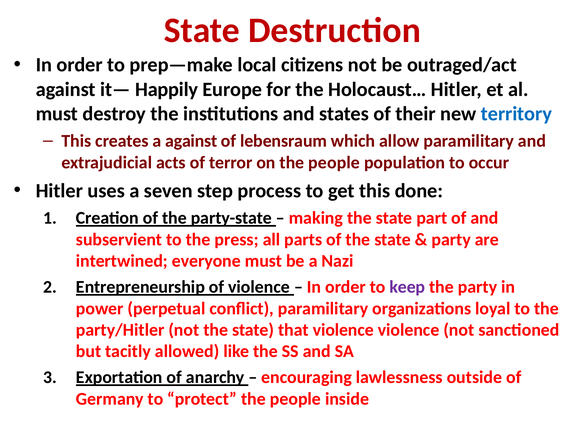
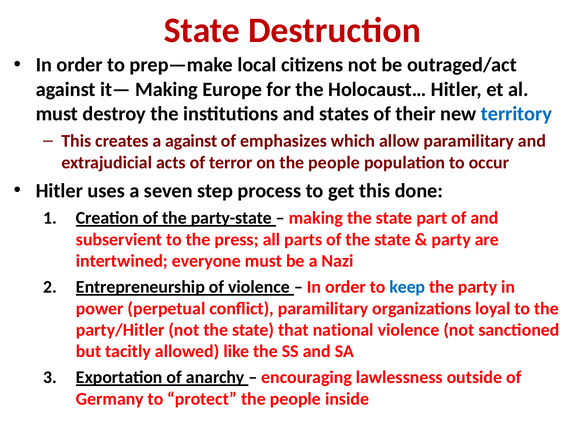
it— Happily: Happily -> Making
lebensraum: lebensraum -> emphasizes
keep colour: purple -> blue
that violence: violence -> national
